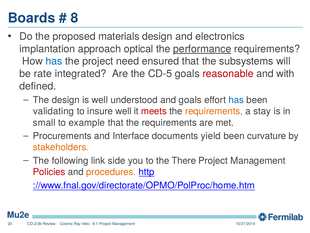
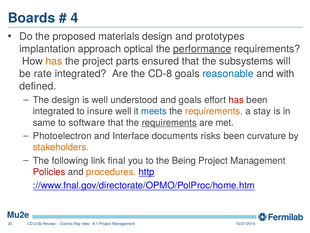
8: 8 -> 4
electronics: electronics -> prototypes
has at (54, 61) colour: blue -> orange
need: need -> parts
CD-5: CD-5 -> CD-8
reasonable colour: red -> blue
has at (236, 100) colour: blue -> red
validating at (54, 111): validating -> integrated
meets colour: red -> blue
small: small -> same
example: example -> software
requirements at (169, 122) underline: none -> present
Procurements: Procurements -> Photoelectron
yield: yield -> risks
side: side -> final
There: There -> Being
